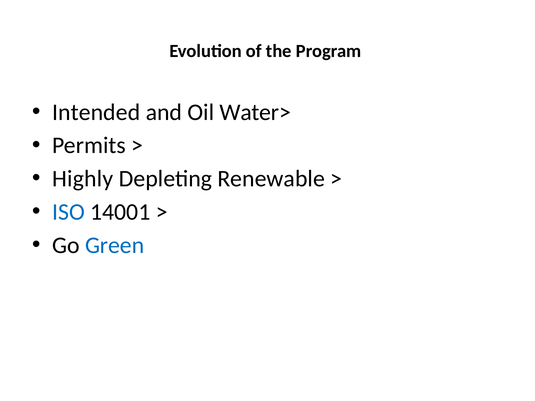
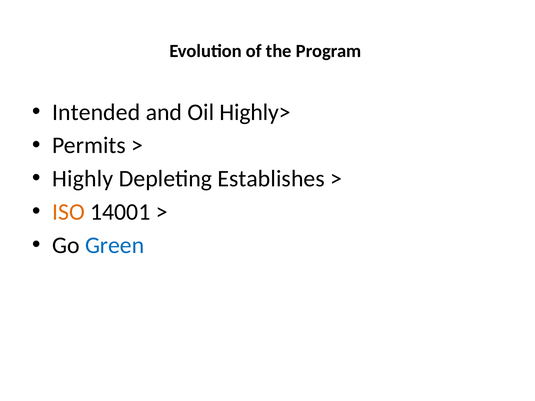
Water>: Water> -> Highly>
Renewable: Renewable -> Establishes
ISO colour: blue -> orange
